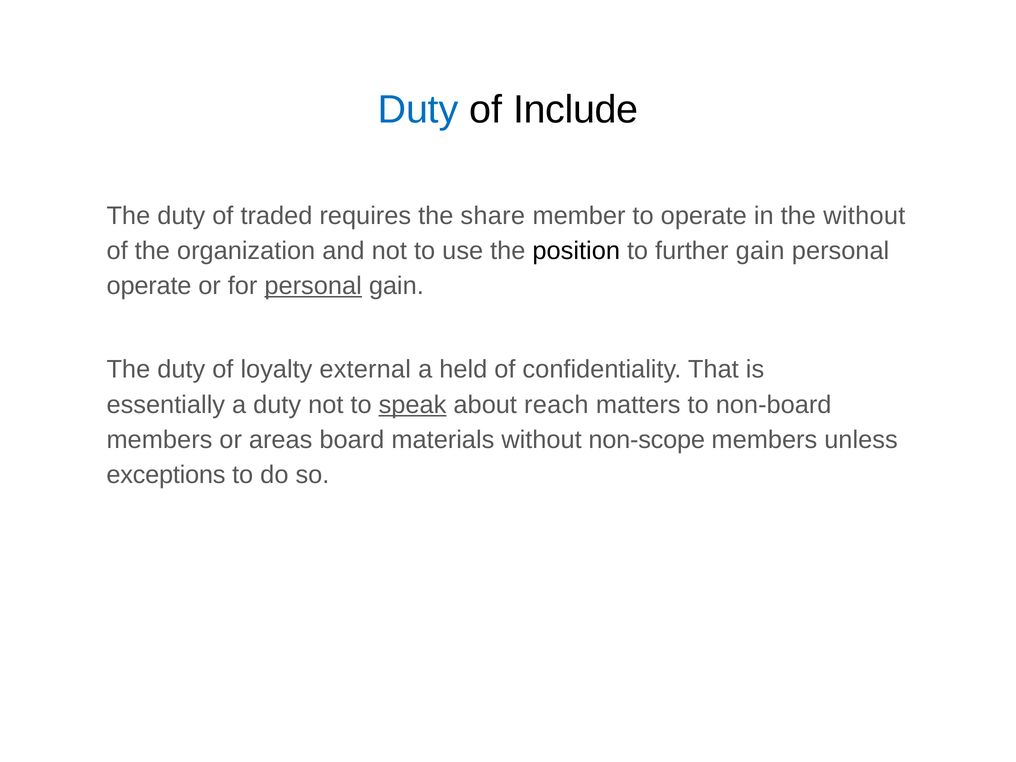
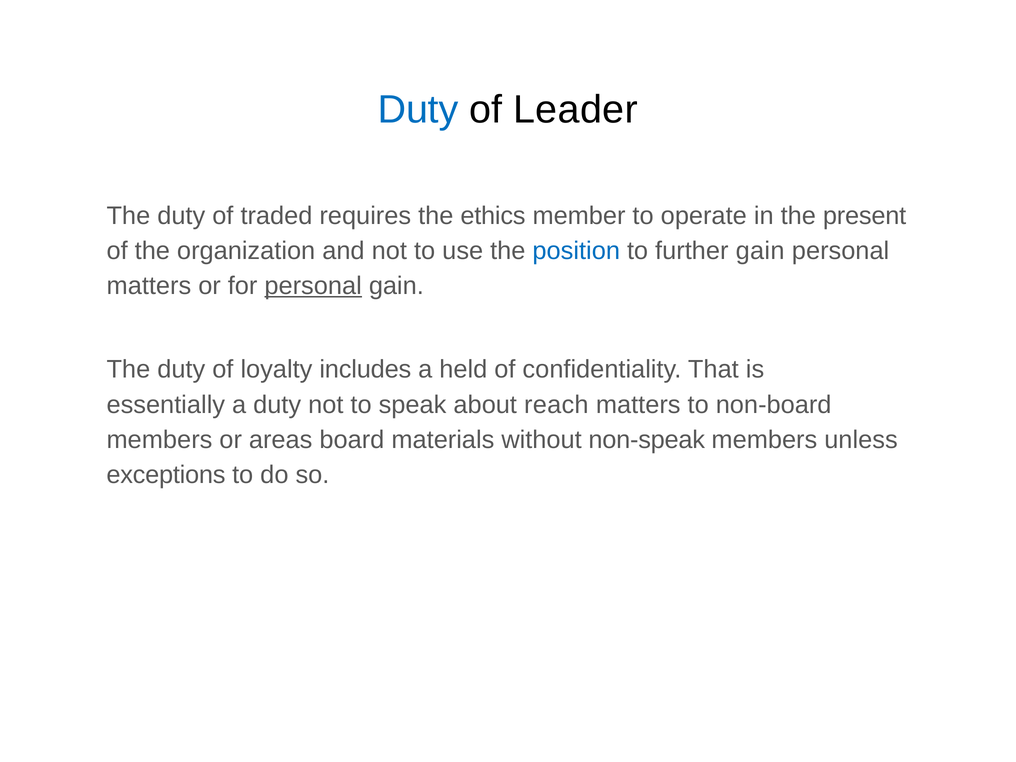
Include: Include -> Leader
share: share -> ethics
the without: without -> present
position colour: black -> blue
operate at (149, 286): operate -> matters
external: external -> includes
speak underline: present -> none
non-scope: non-scope -> non-speak
